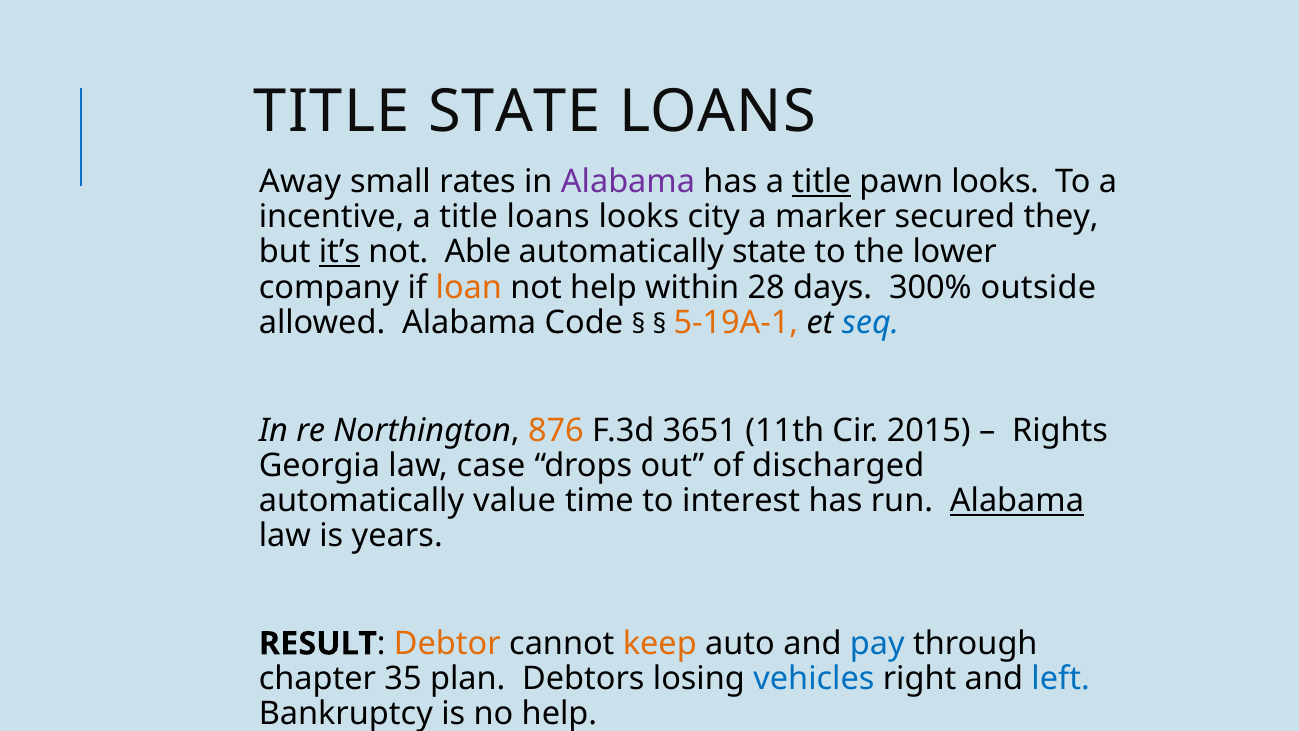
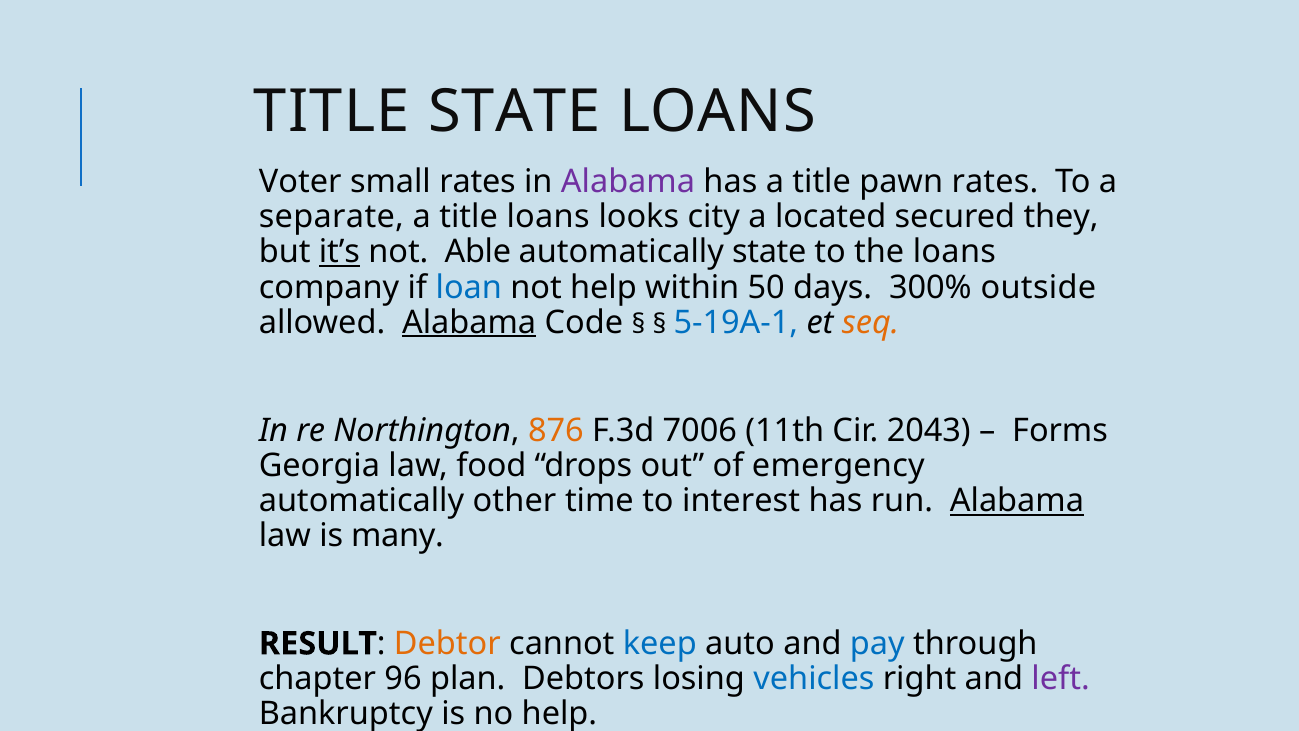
Away: Away -> Voter
title at (822, 182) underline: present -> none
pawn looks: looks -> rates
incentive: incentive -> separate
marker: marker -> located
the lower: lower -> loans
loan colour: orange -> blue
28: 28 -> 50
Alabama at (469, 322) underline: none -> present
5-19A-1 colour: orange -> blue
seq colour: blue -> orange
3651: 3651 -> 7006
2015: 2015 -> 2043
Rights: Rights -> Forms
case: case -> food
discharged: discharged -> emergency
value: value -> other
years: years -> many
keep colour: orange -> blue
35: 35 -> 96
left colour: blue -> purple
